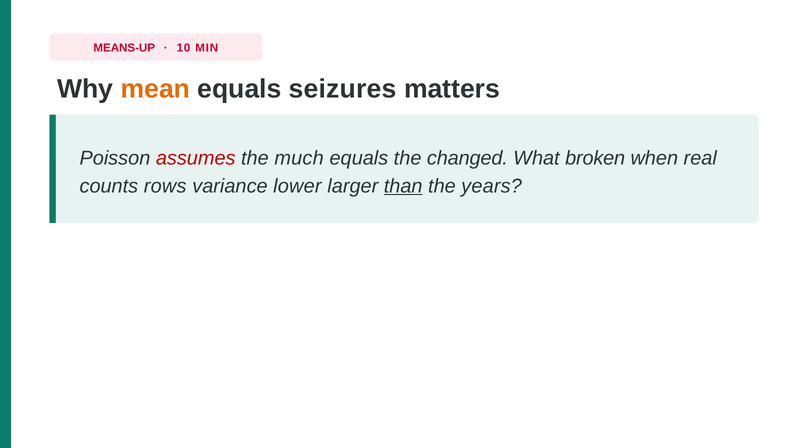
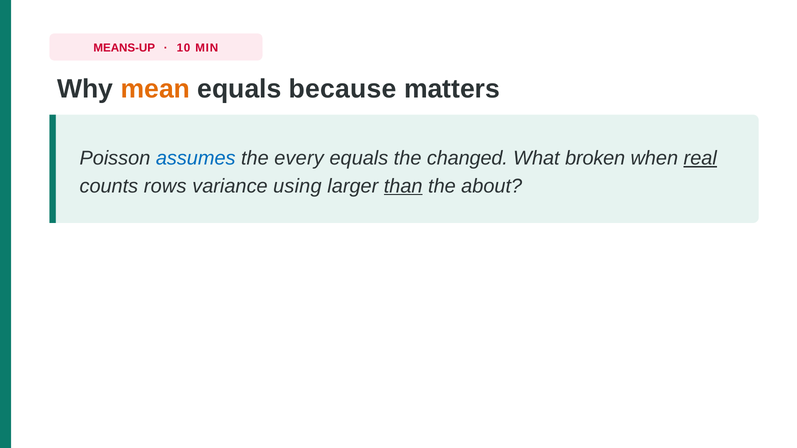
seizures: seizures -> because
assumes colour: red -> blue
much: much -> every
real underline: none -> present
lower: lower -> using
years: years -> about
